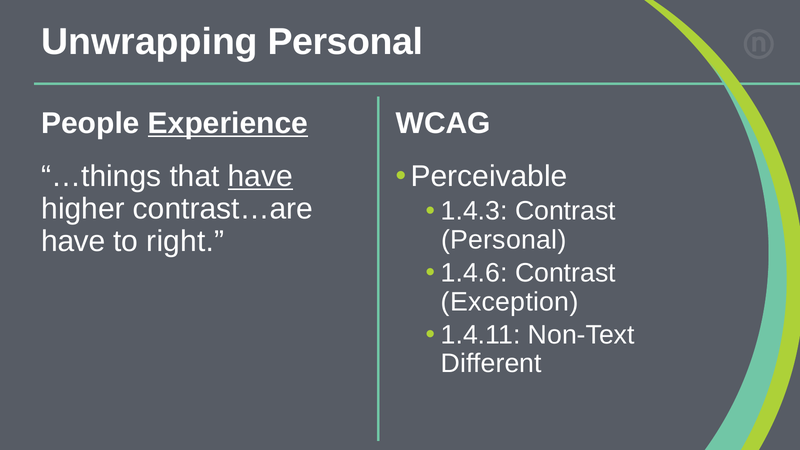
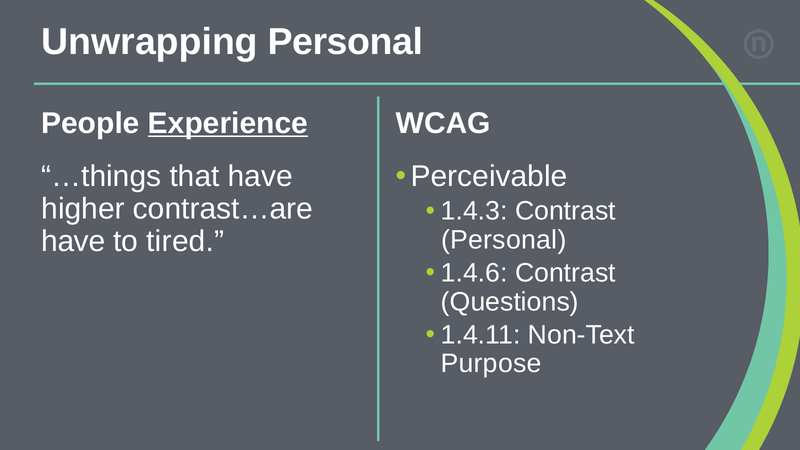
have at (260, 176) underline: present -> none
right: right -> tired
Exception: Exception -> Questions
Different: Different -> Purpose
